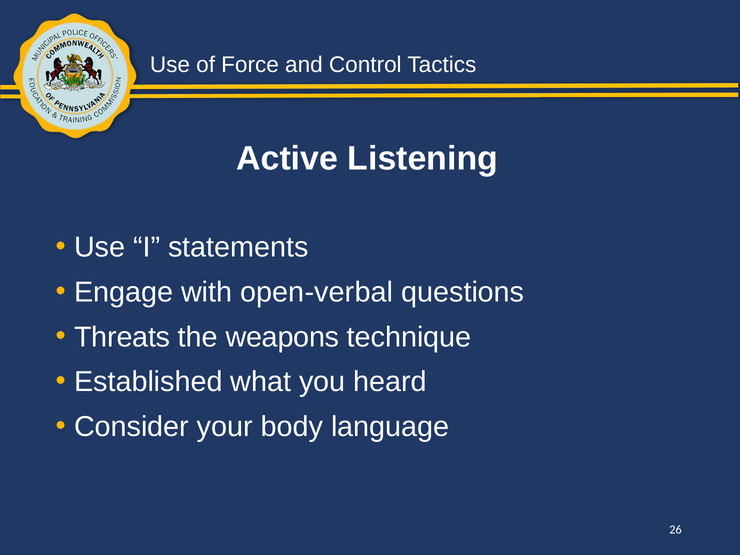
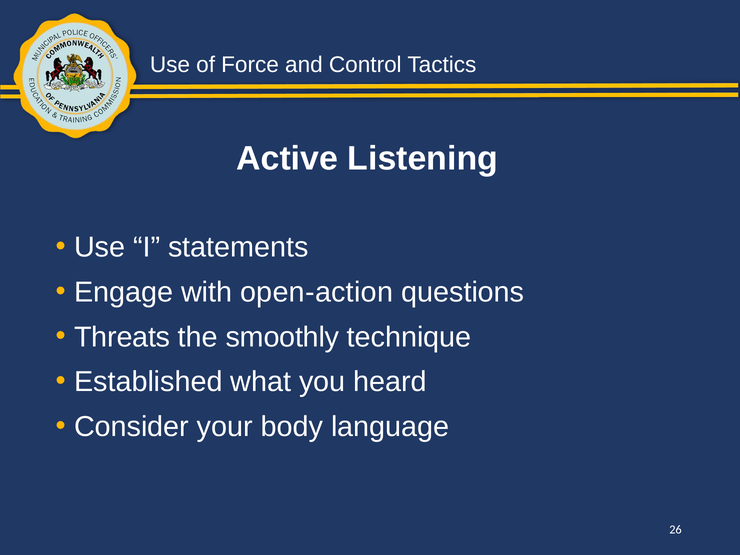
open-verbal: open-verbal -> open-action
weapons: weapons -> smoothly
